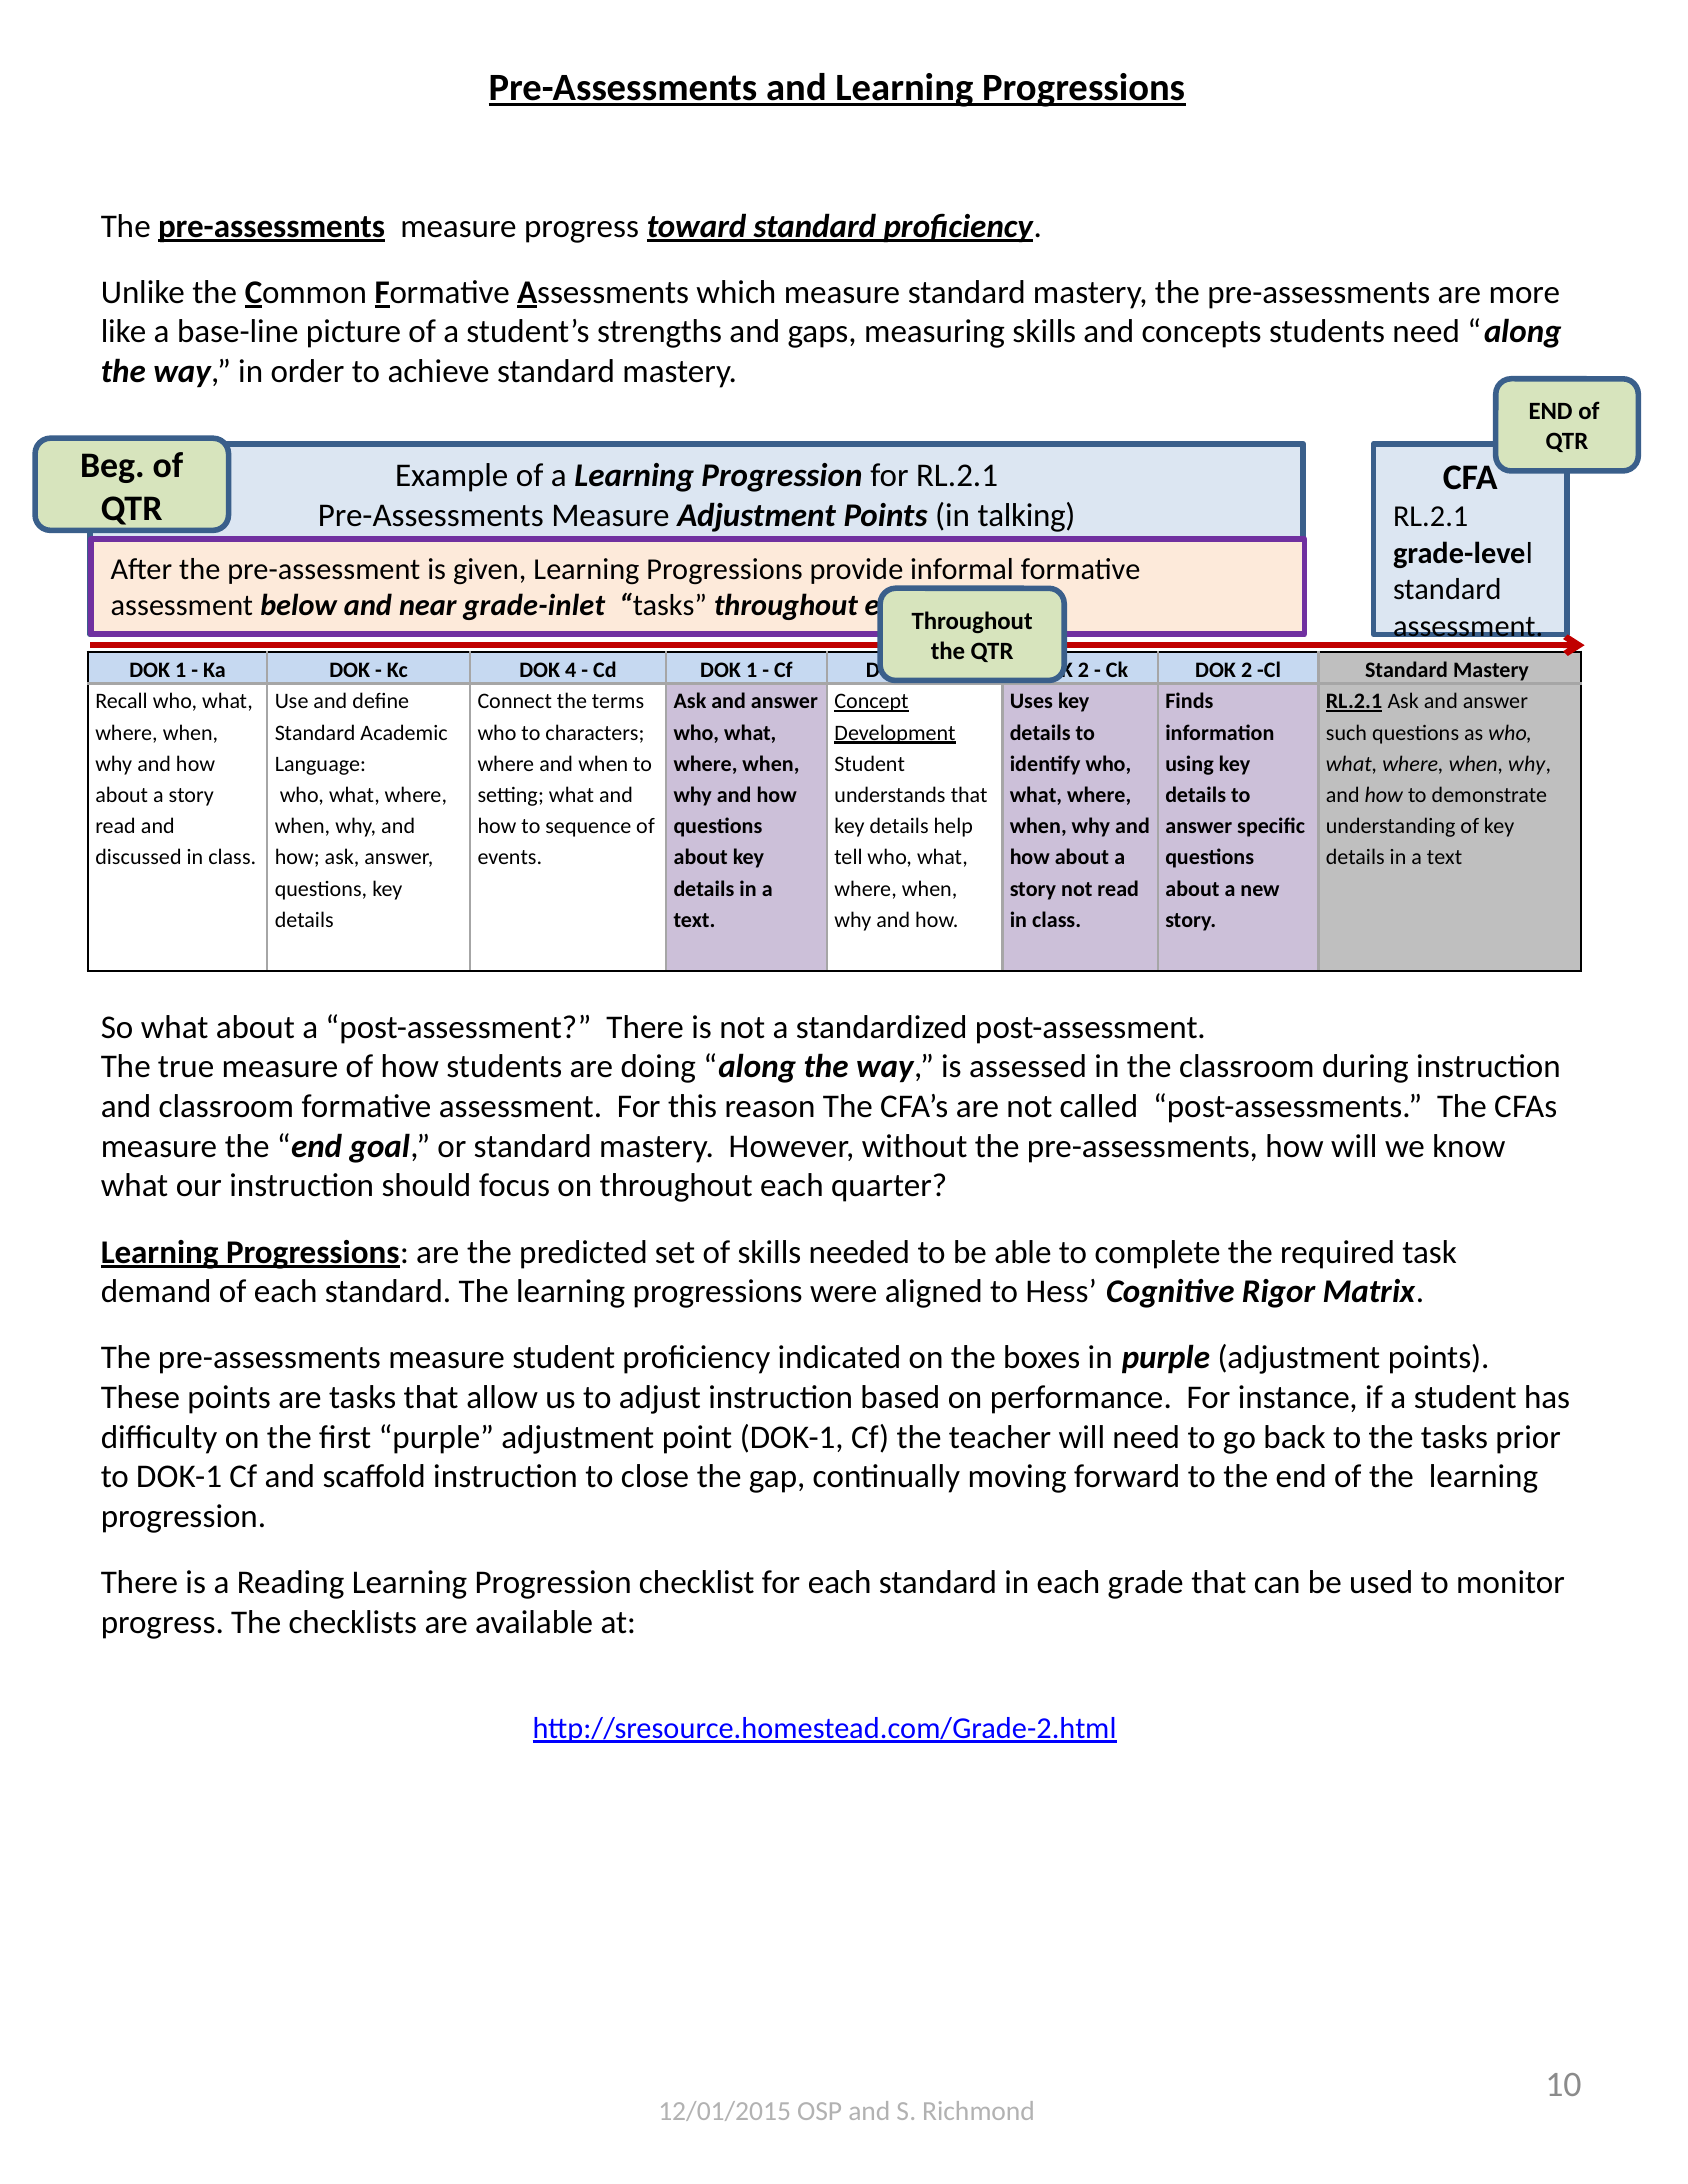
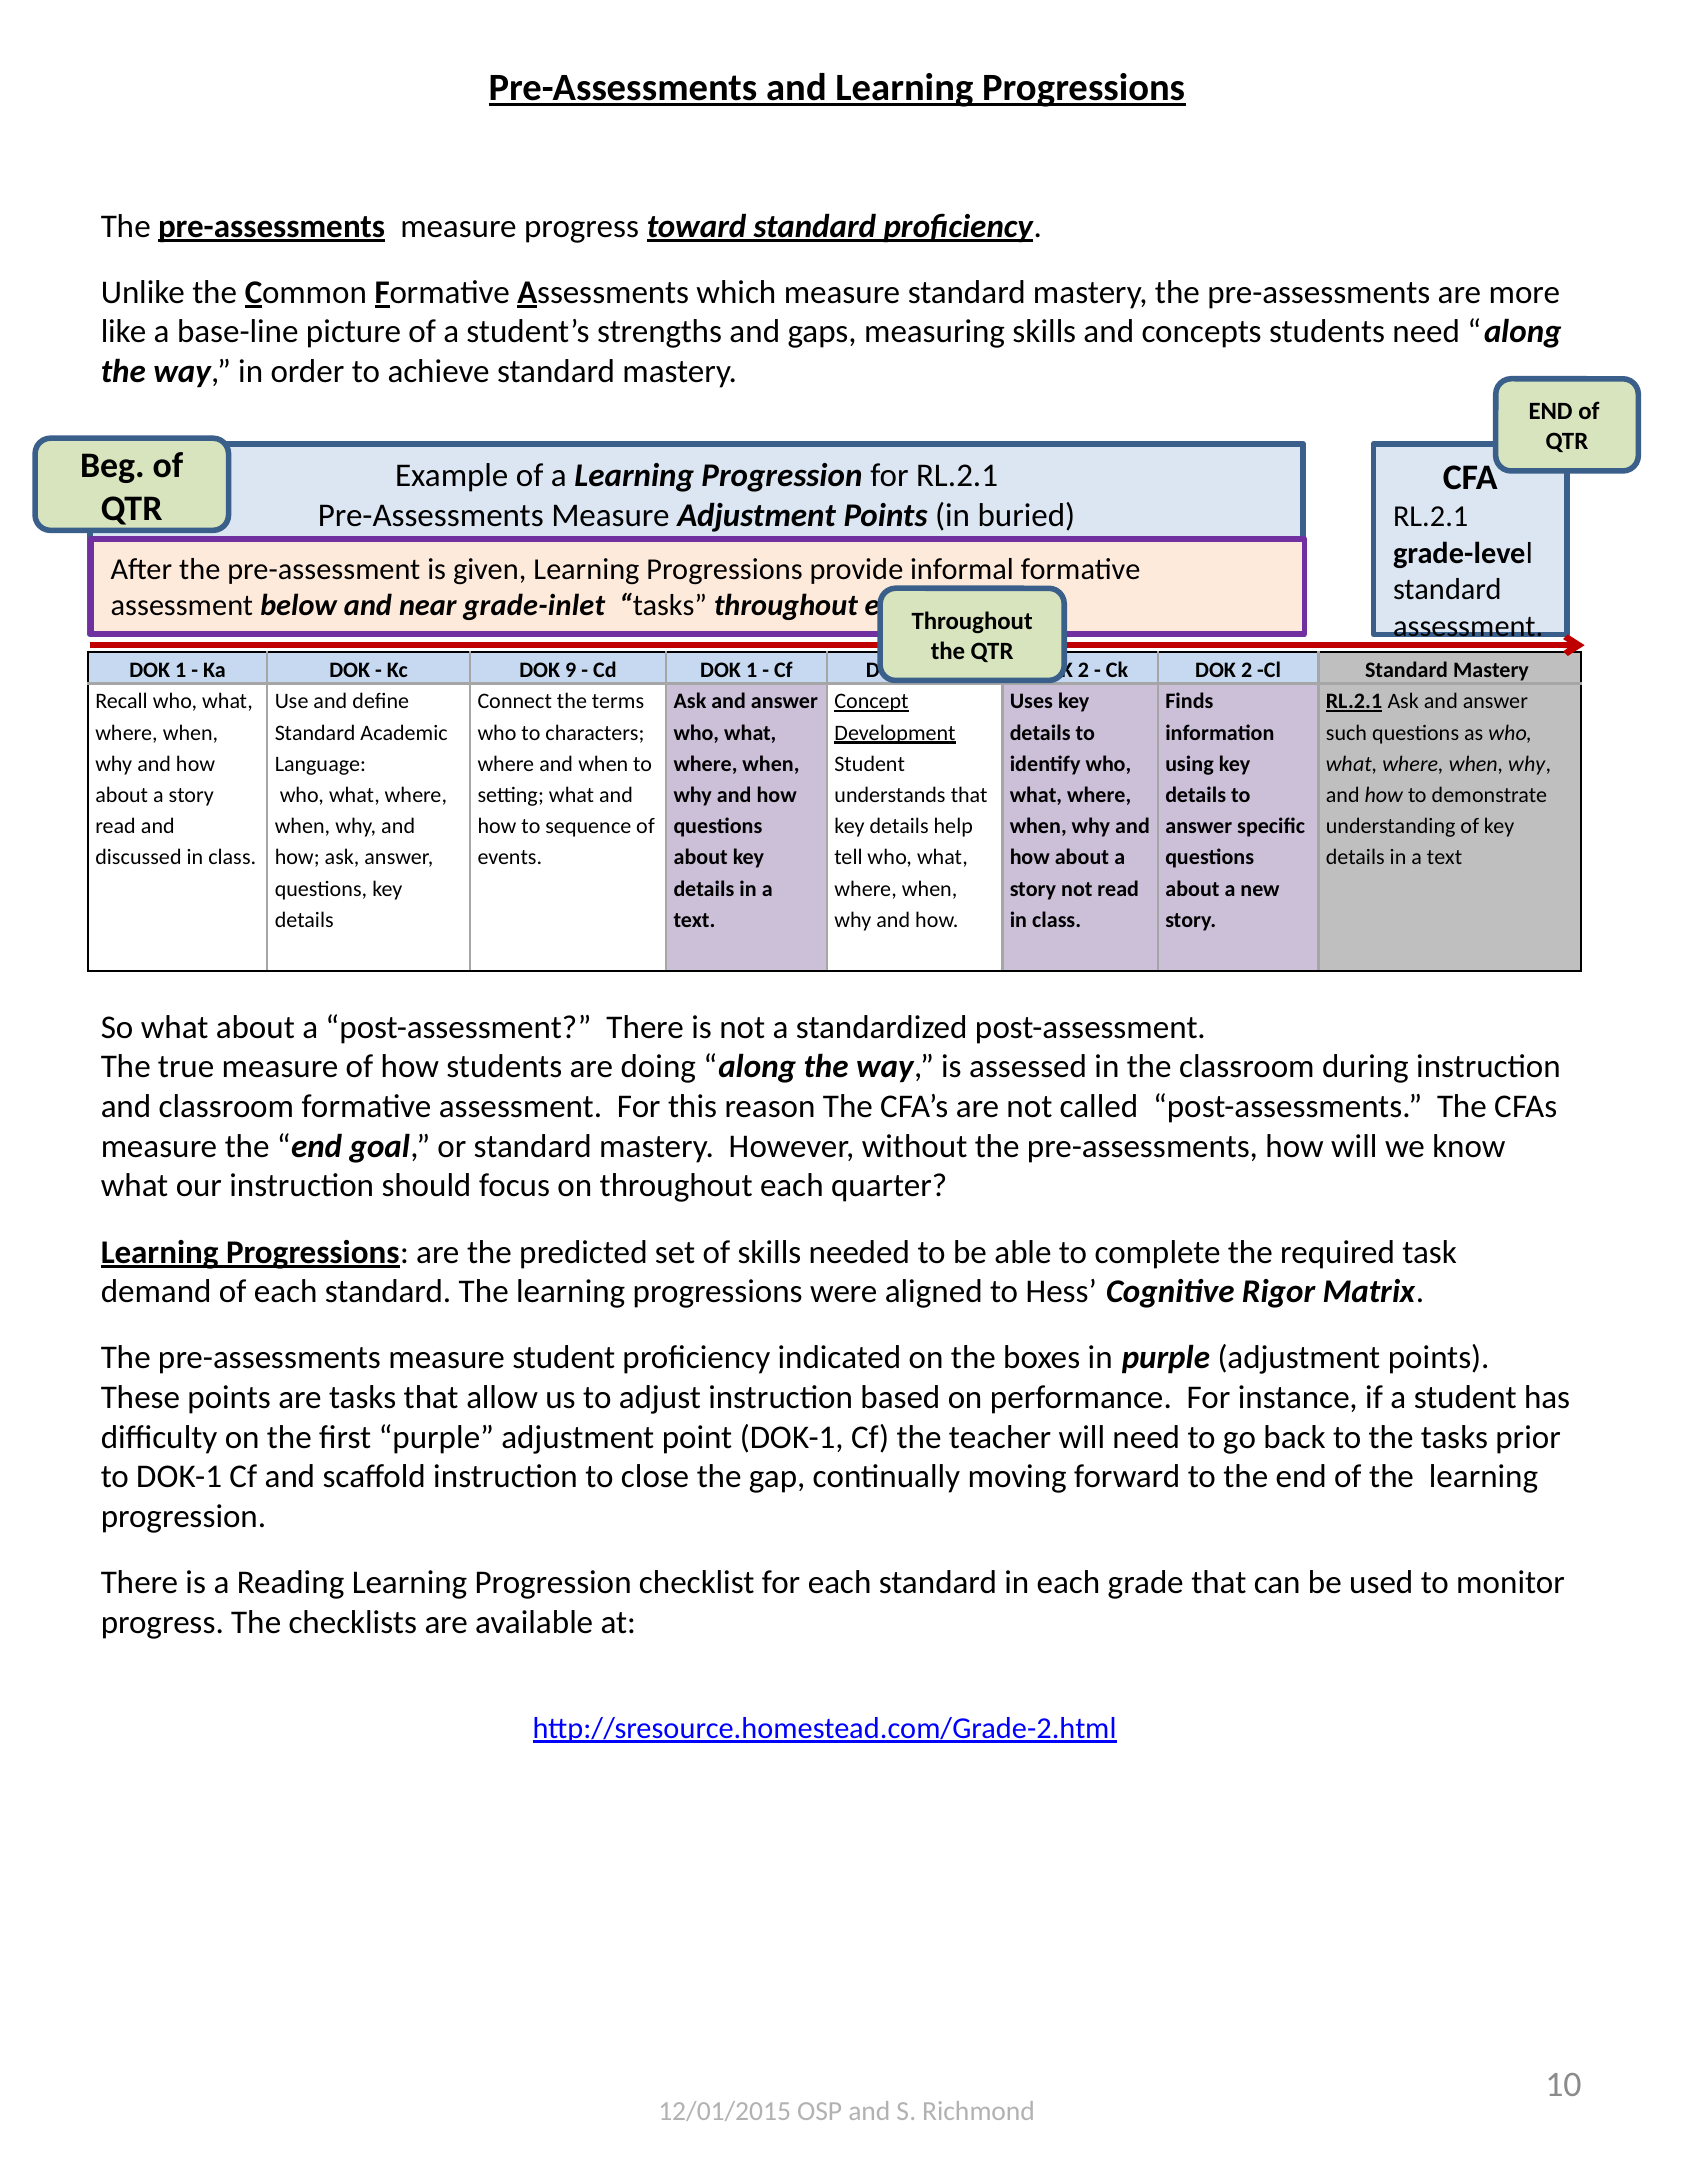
talking: talking -> buried
4: 4 -> 9
